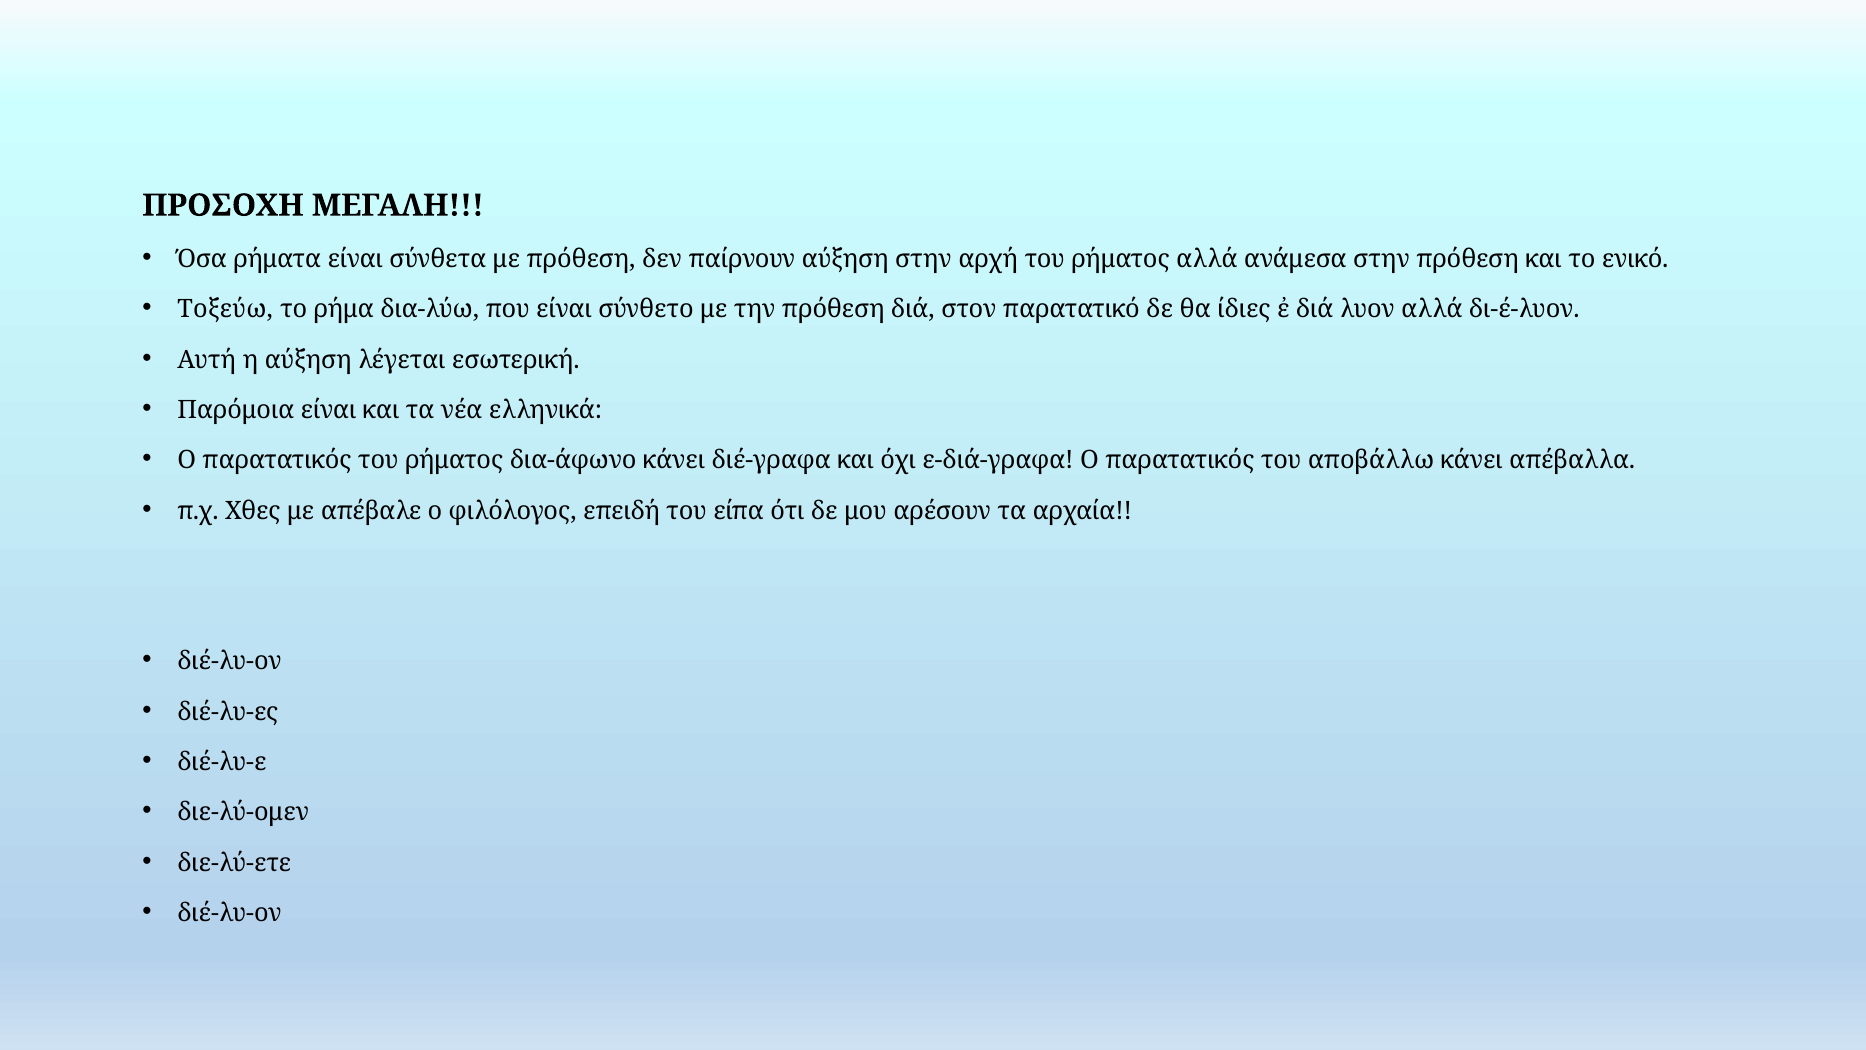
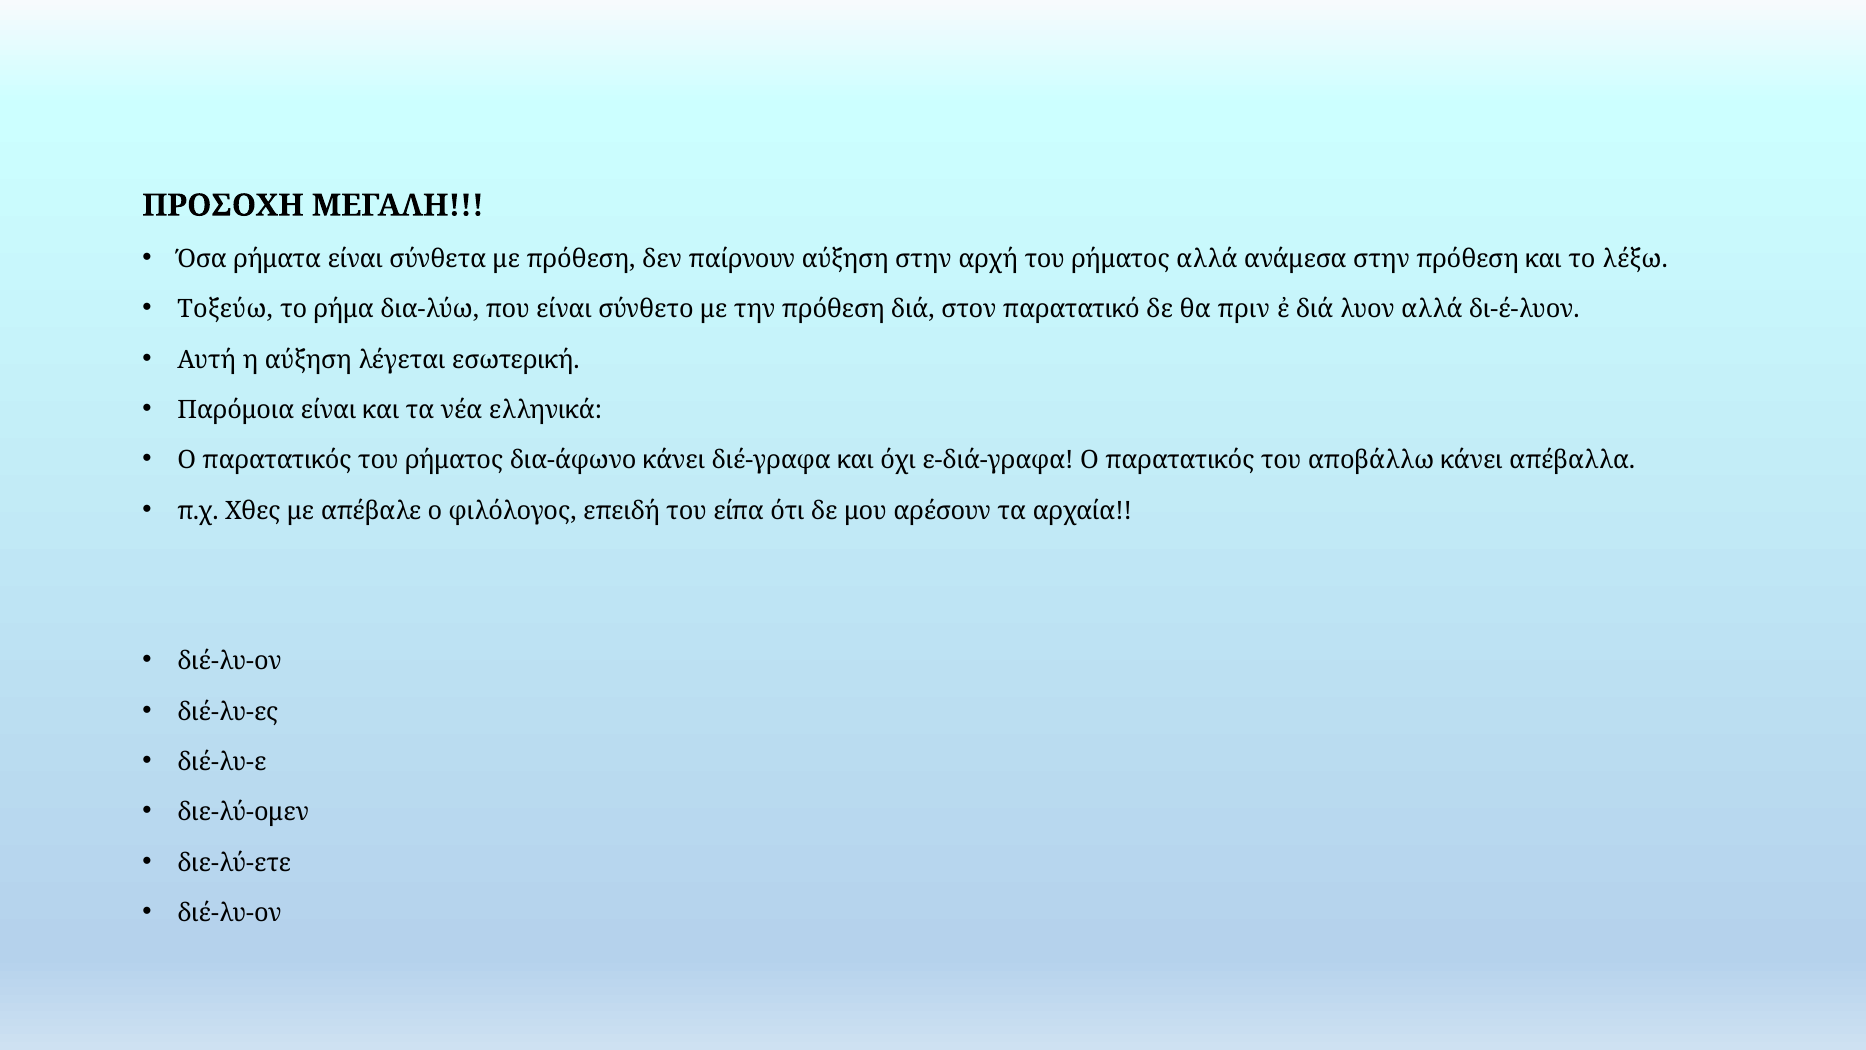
ενικό: ενικό -> λέξω
ίδιες: ίδιες -> πριν
